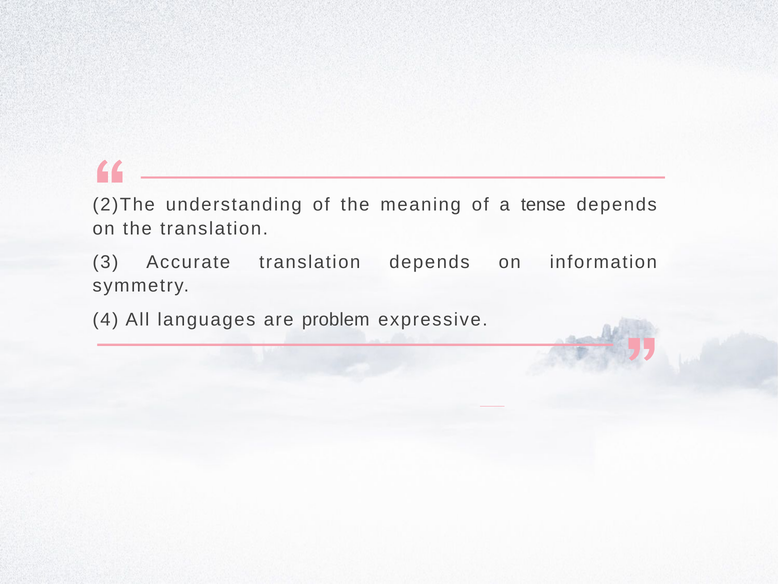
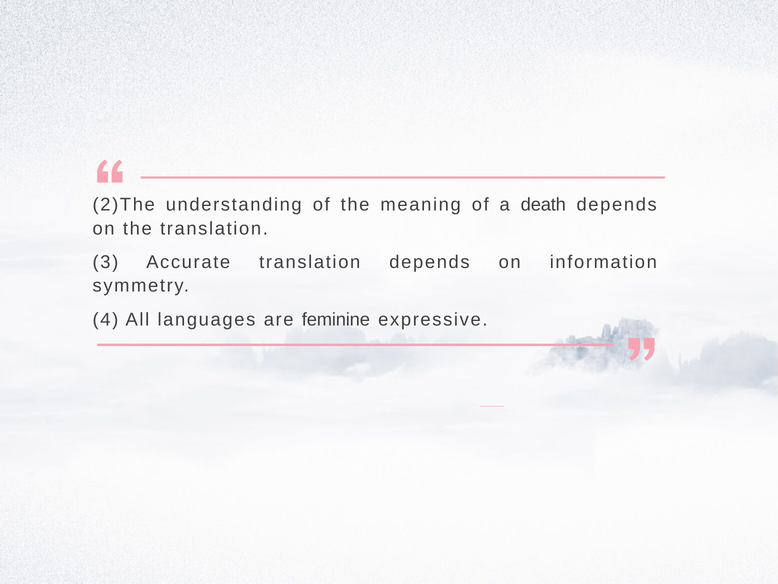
tense: tense -> death
problem: problem -> feminine
